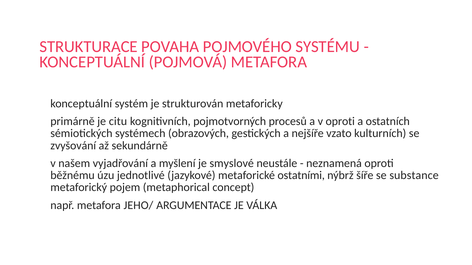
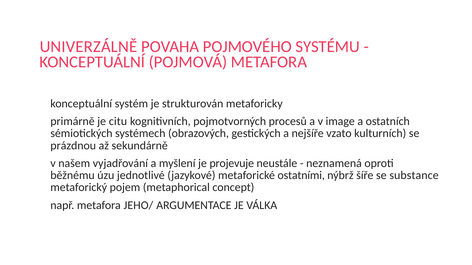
STRUKTURACE: STRUKTURACE -> UNIVERZÁLNĚ
v oproti: oproti -> image
zvyšování: zvyšování -> prázdnou
smyslové: smyslové -> projevuje
